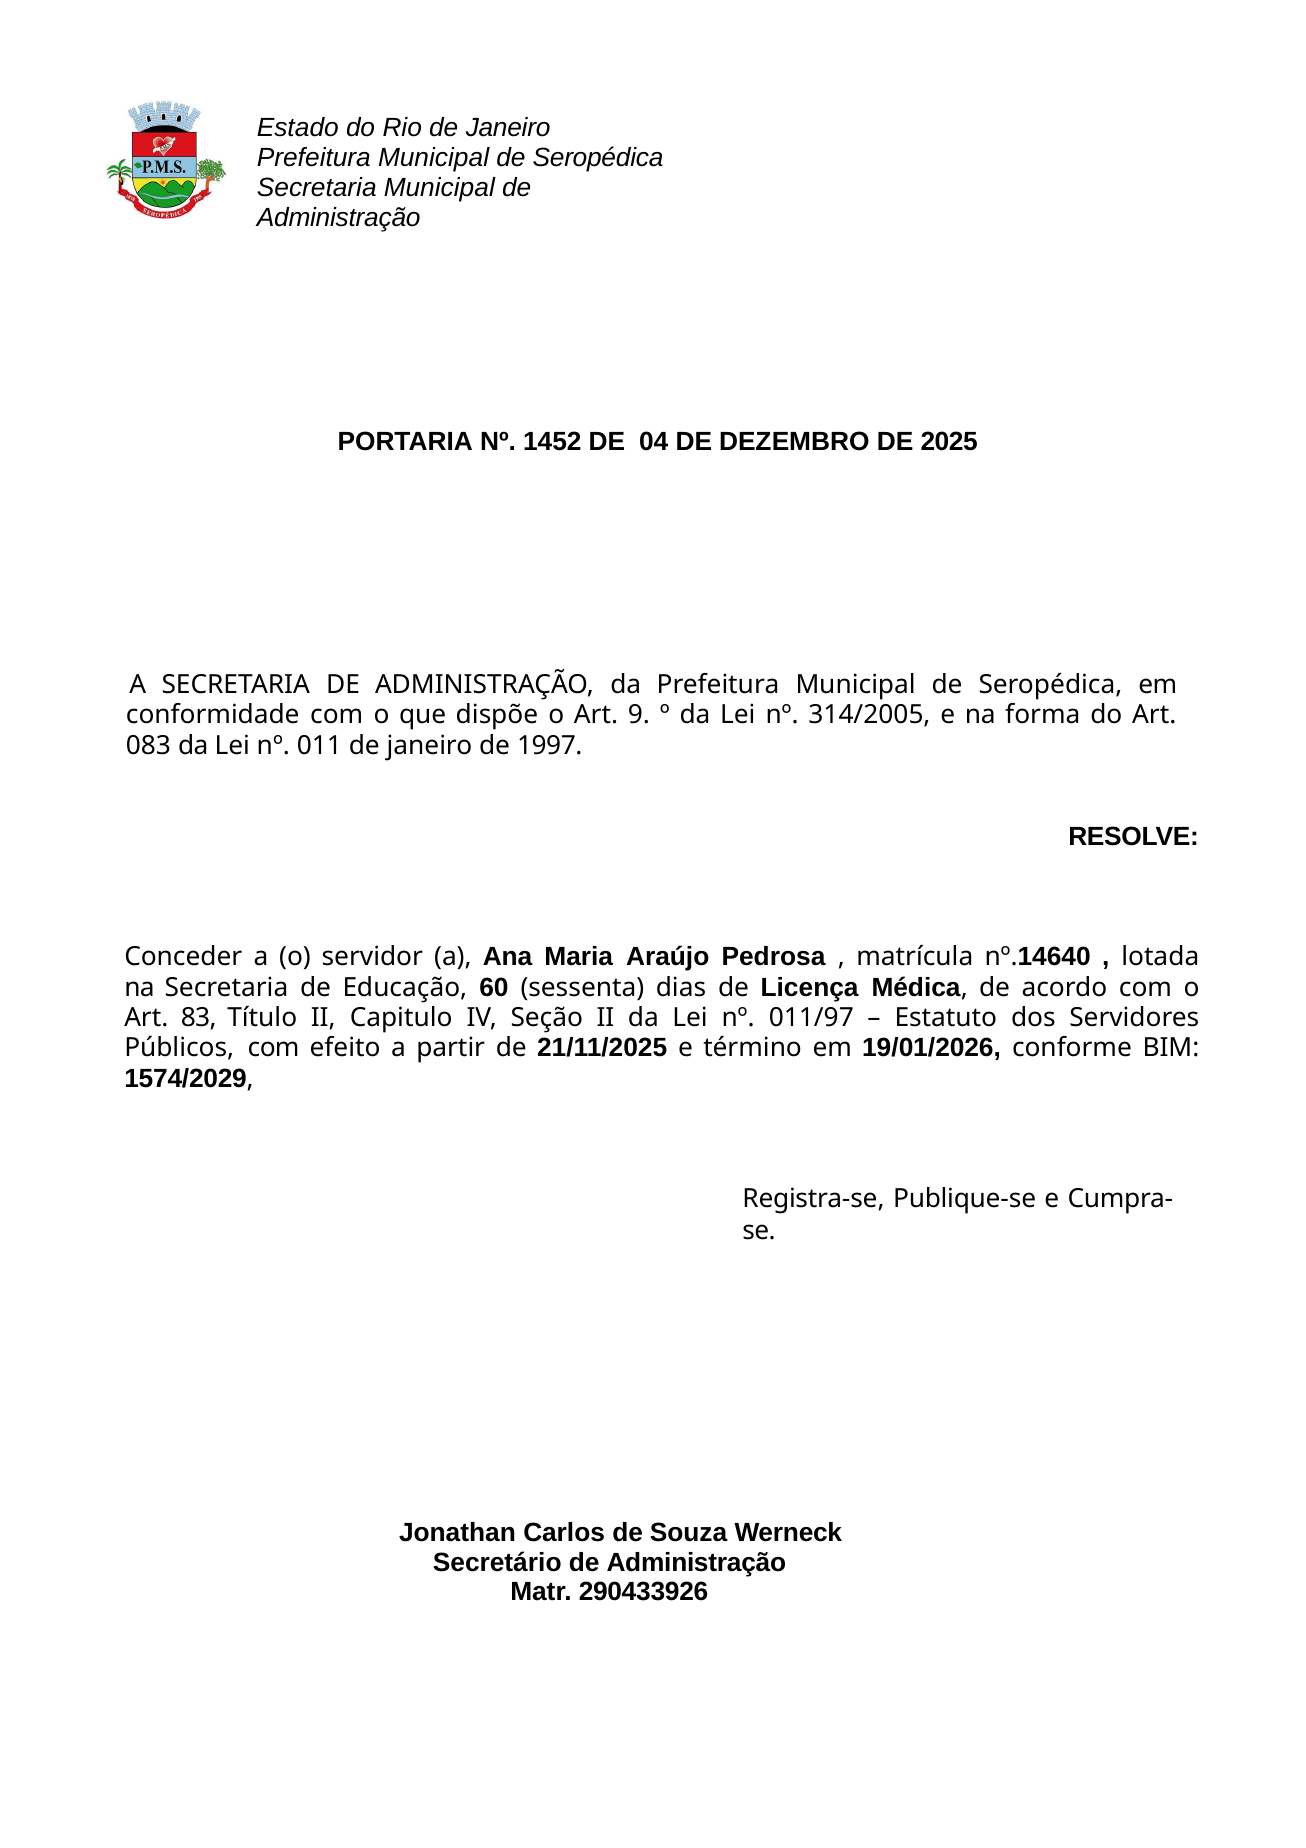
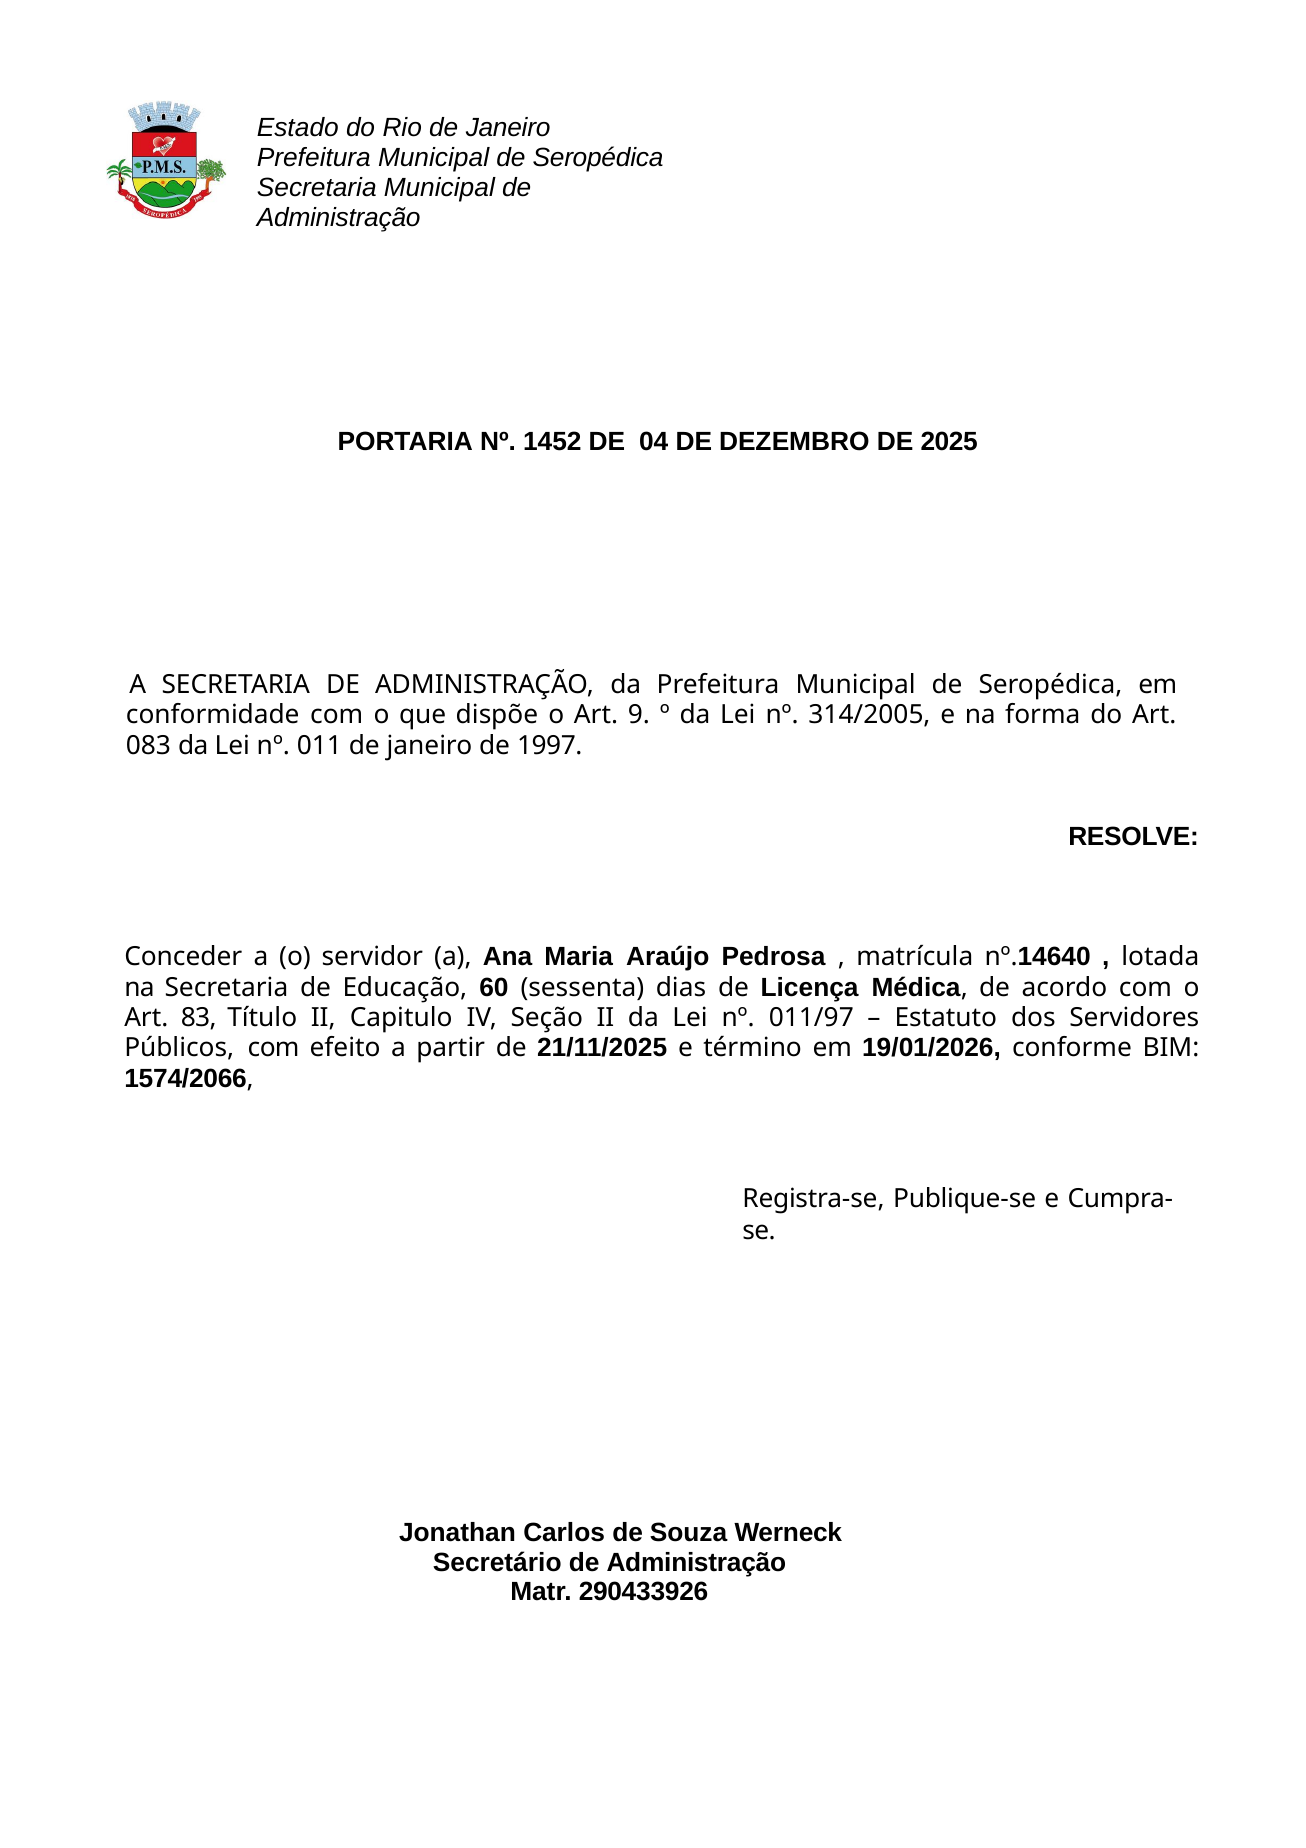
1574/2029: 1574/2029 -> 1574/2066
